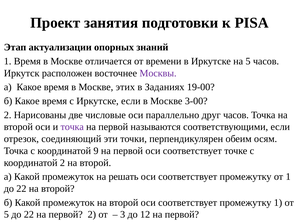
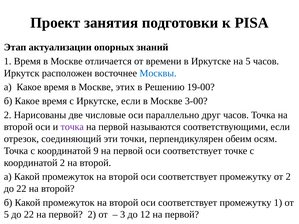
Москвы colour: purple -> blue
Заданиях: Заданиях -> Решению
решать at (124, 177): решать -> второй
от 1: 1 -> 2
